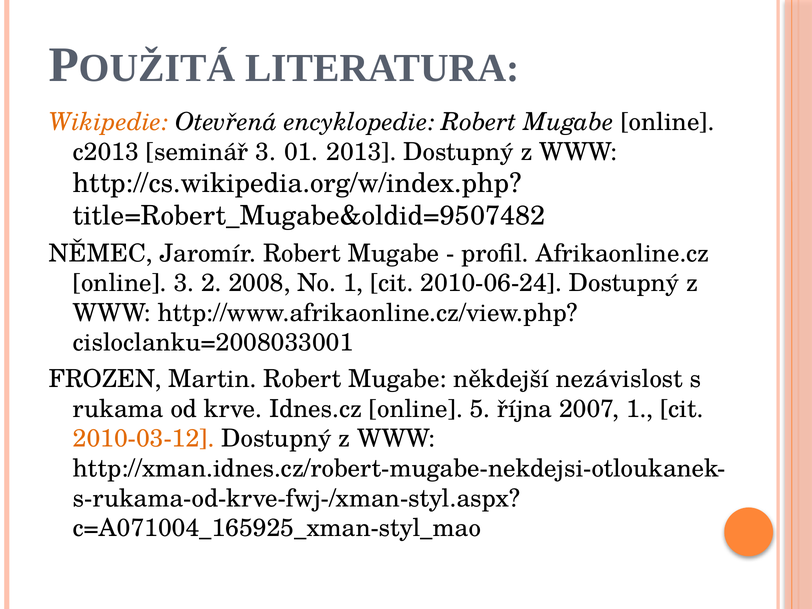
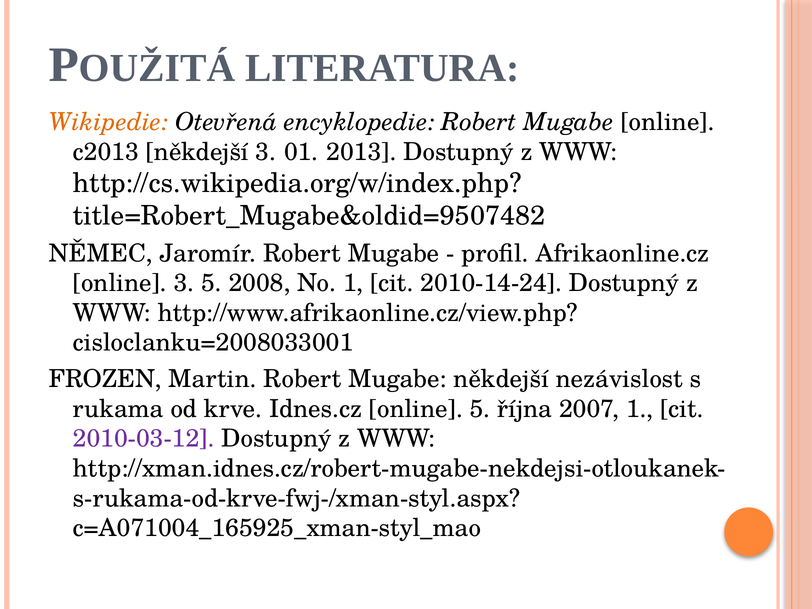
c2013 seminář: seminář -> někdejší
3 2: 2 -> 5
2010-06-24: 2010-06-24 -> 2010-14-24
2010-03-12 colour: orange -> purple
